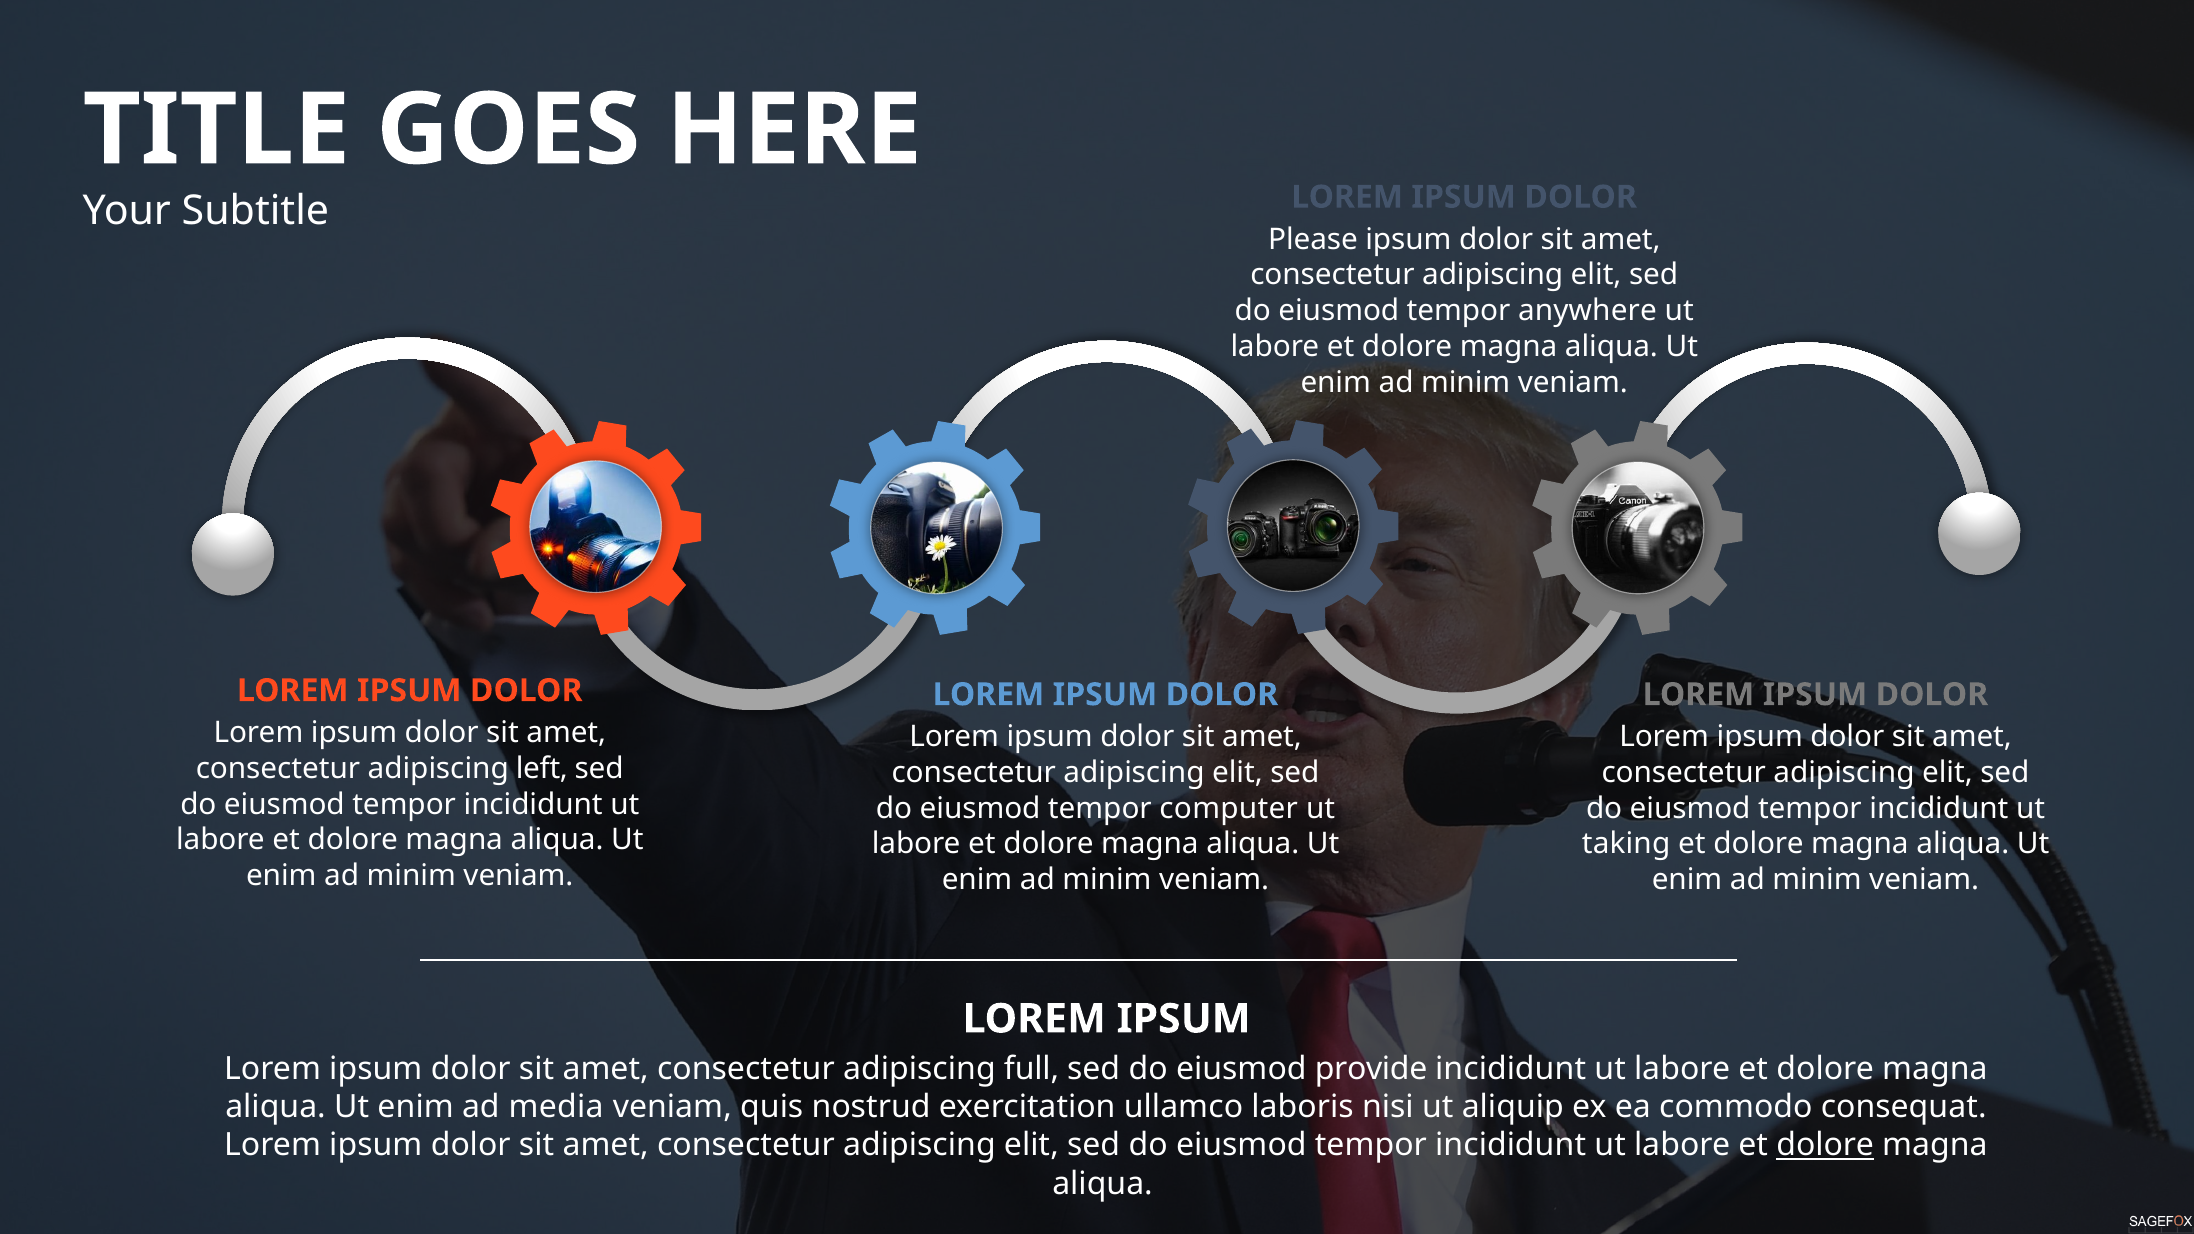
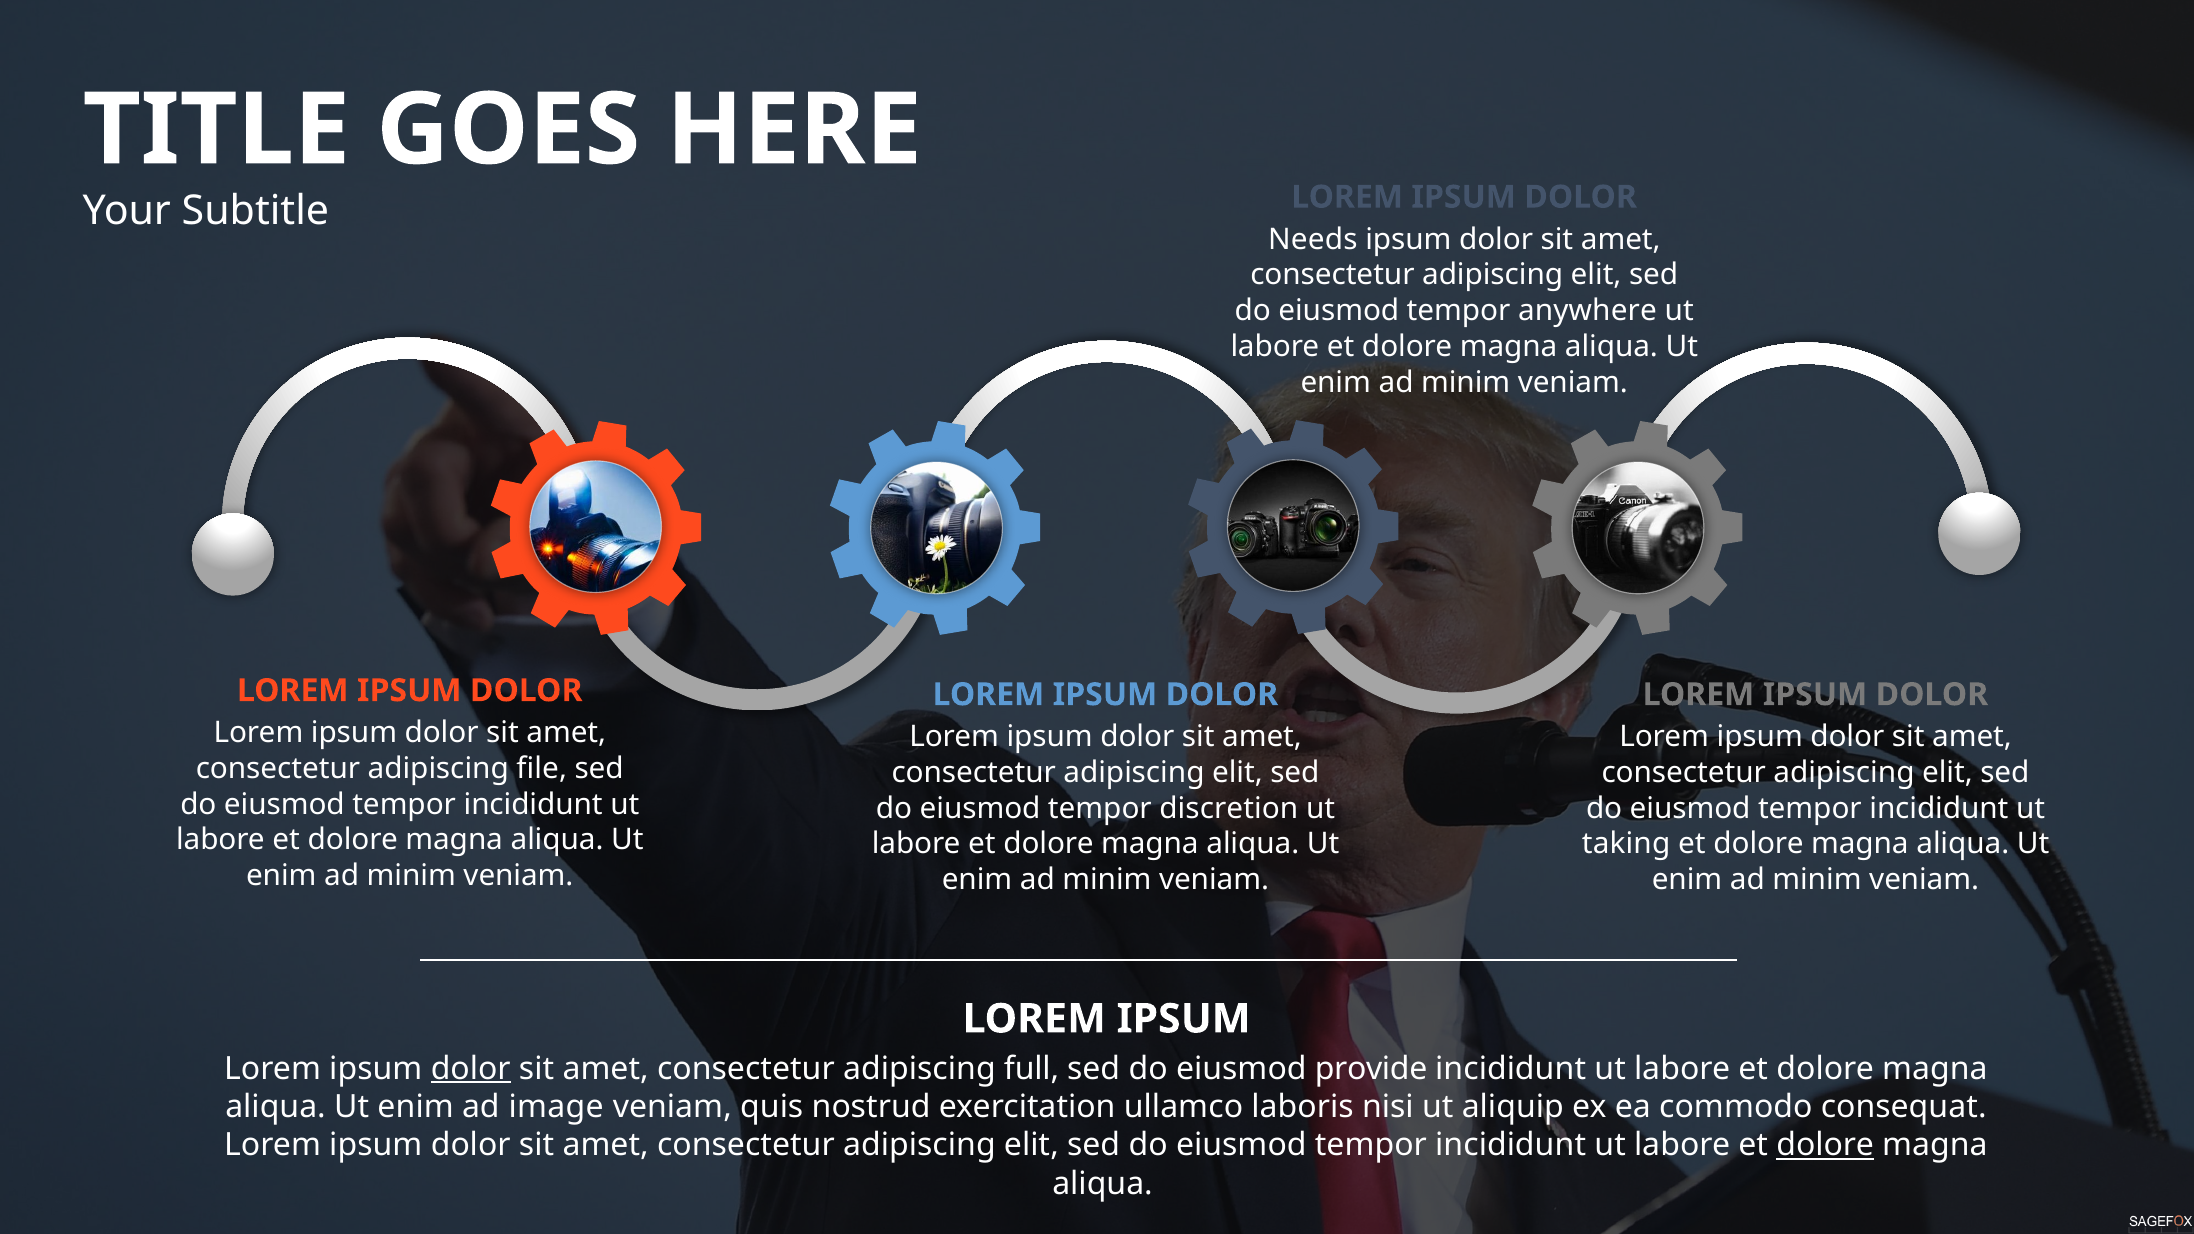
Please: Please -> Needs
left: left -> file
computer: computer -> discretion
dolor at (471, 1069) underline: none -> present
media: media -> image
